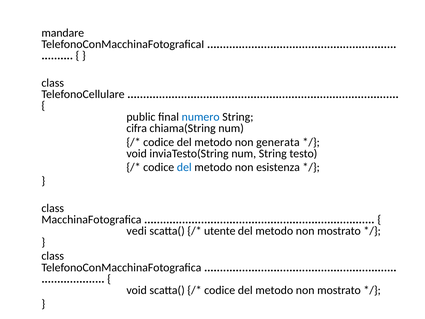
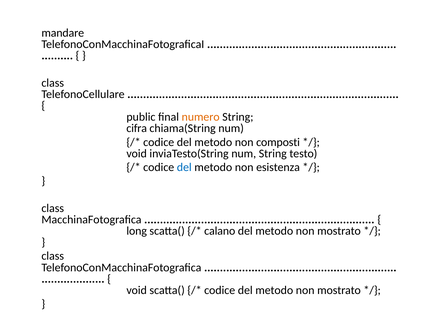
numero colour: blue -> orange
generata: generata -> composti
vedi: vedi -> long
utente: utente -> calano
